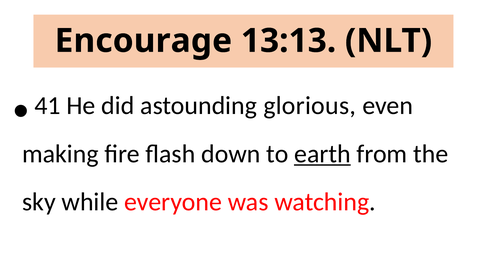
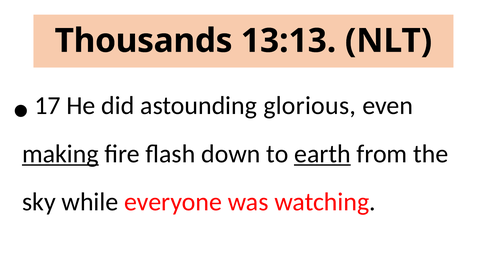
Encourage: Encourage -> Thousands
41: 41 -> 17
making underline: none -> present
